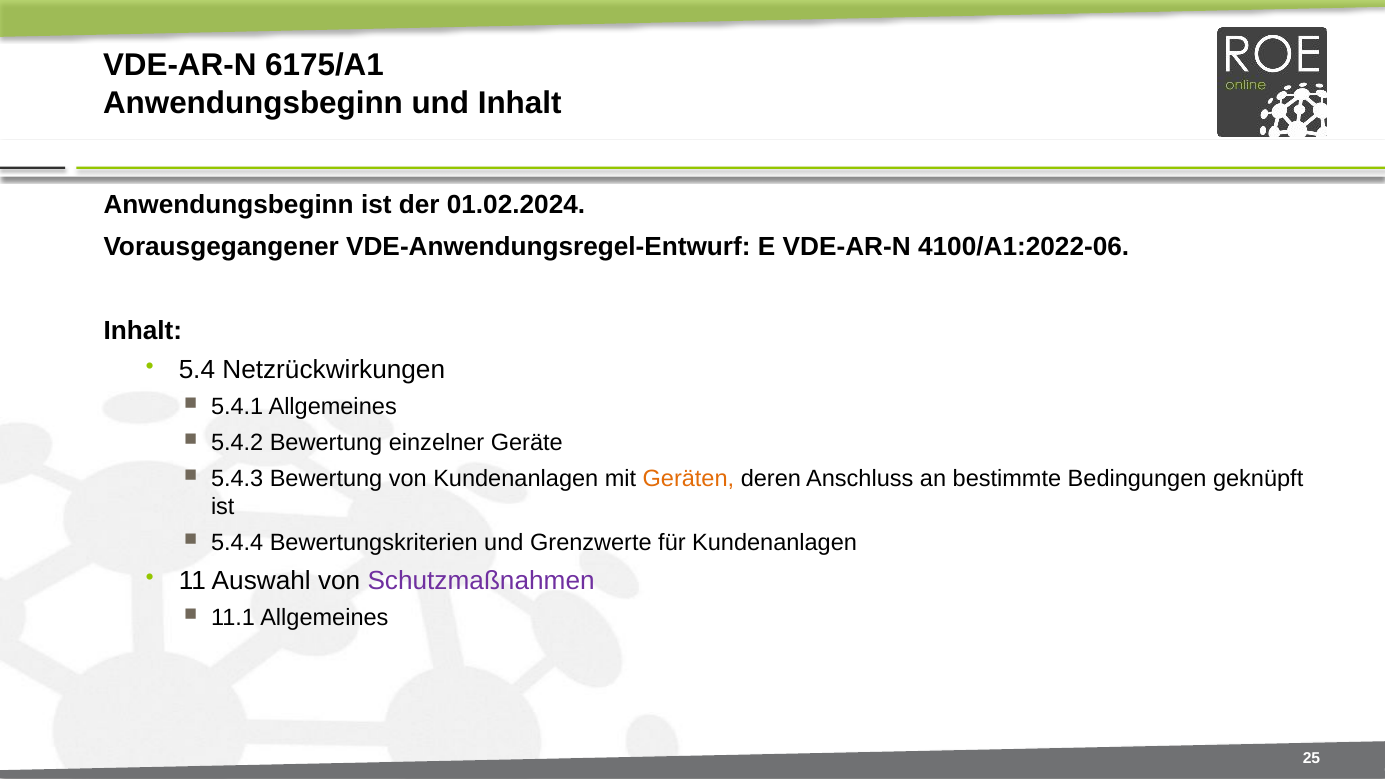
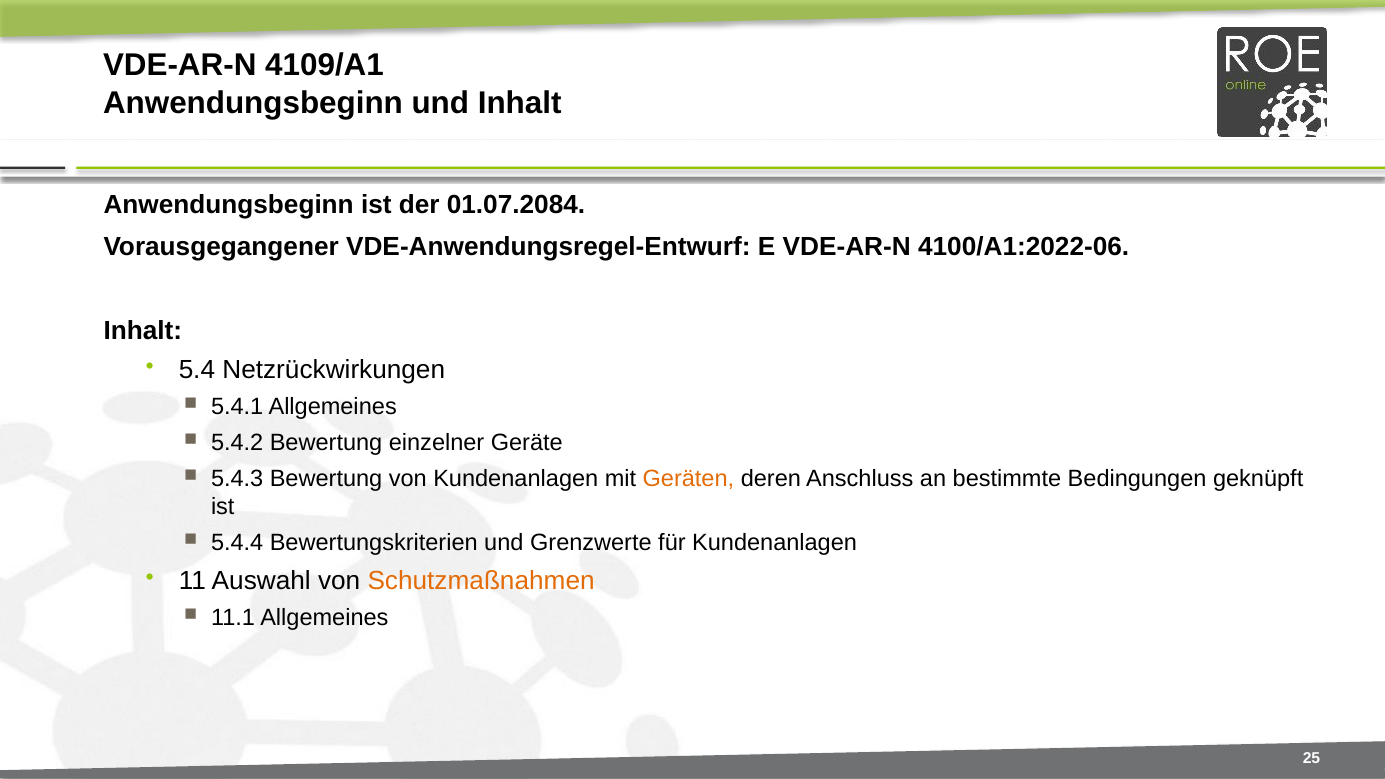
6175/A1: 6175/A1 -> 4109/A1
01.02.2024: 01.02.2024 -> 01.07.2084
Schutzmaßnahmen colour: purple -> orange
